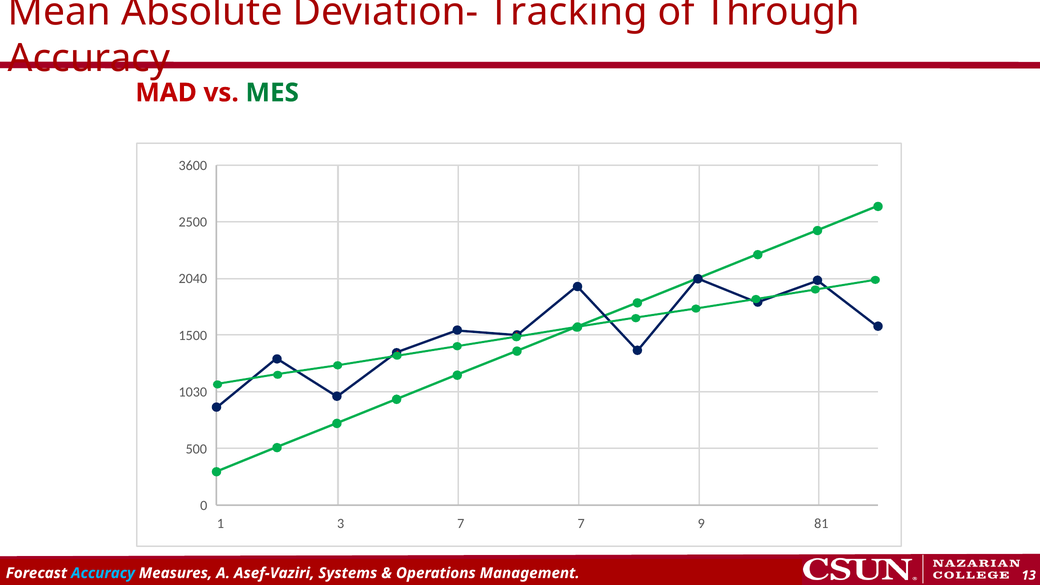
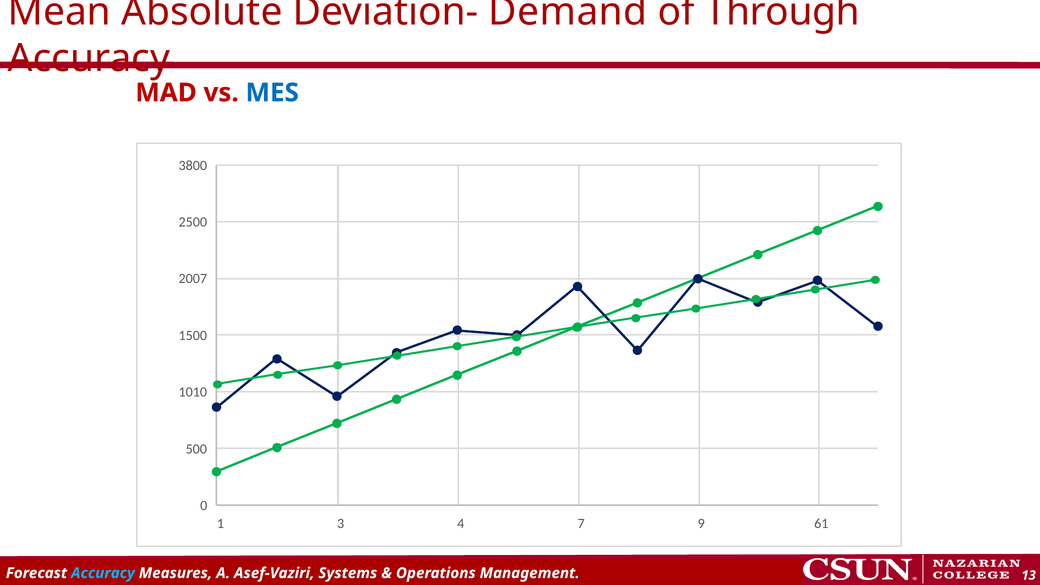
Tracking: Tracking -> Demand
MES colour: green -> blue
3600: 3600 -> 3800
2040: 2040 -> 2007
1030: 1030 -> 1010
3 7: 7 -> 4
81: 81 -> 61
